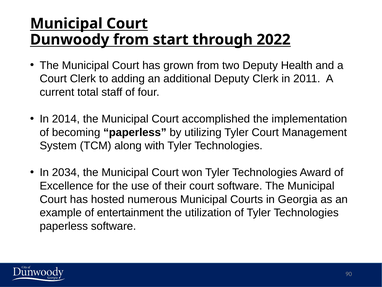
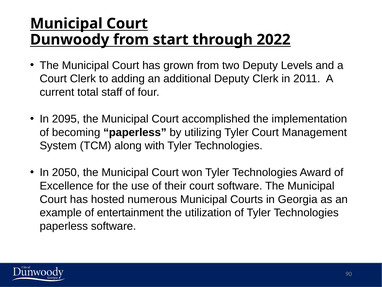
Health: Health -> Levels
2014: 2014 -> 2095
2034: 2034 -> 2050
